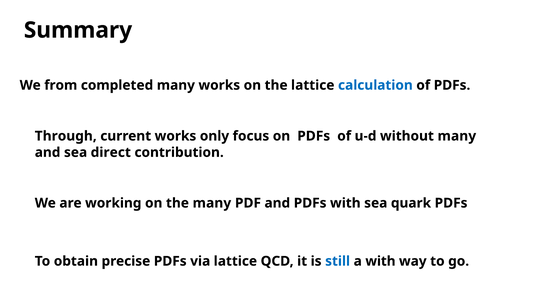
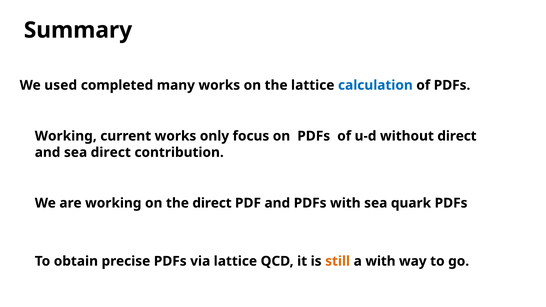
from: from -> used
Through at (66, 136): Through -> Working
without many: many -> direct
the many: many -> direct
still colour: blue -> orange
